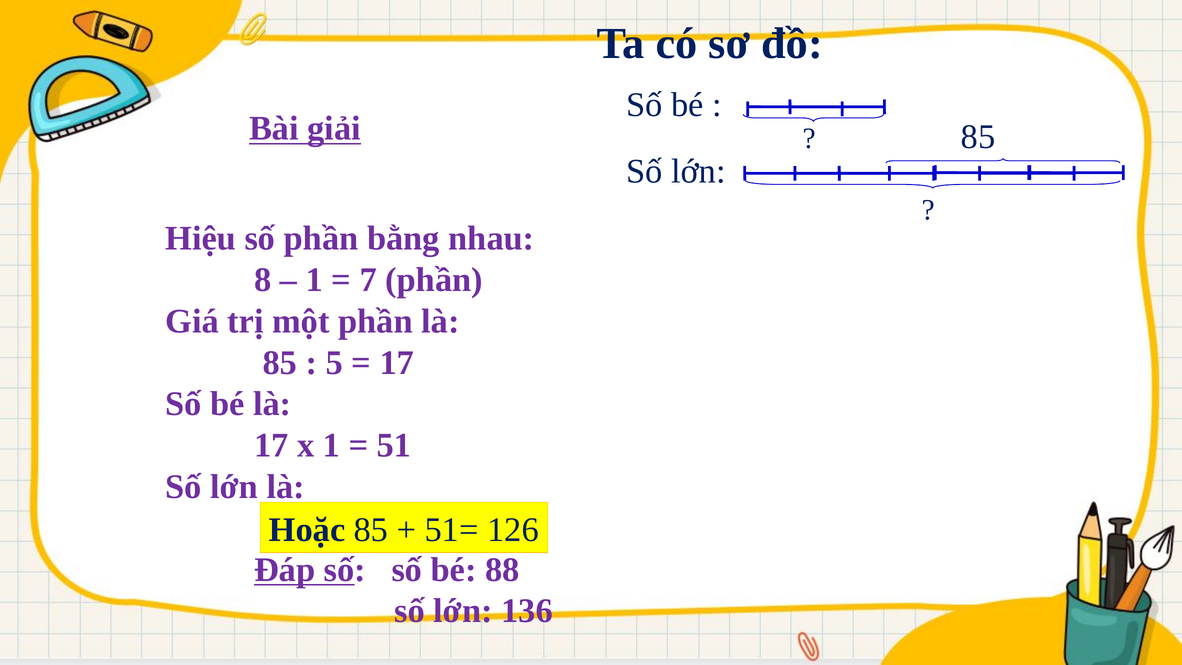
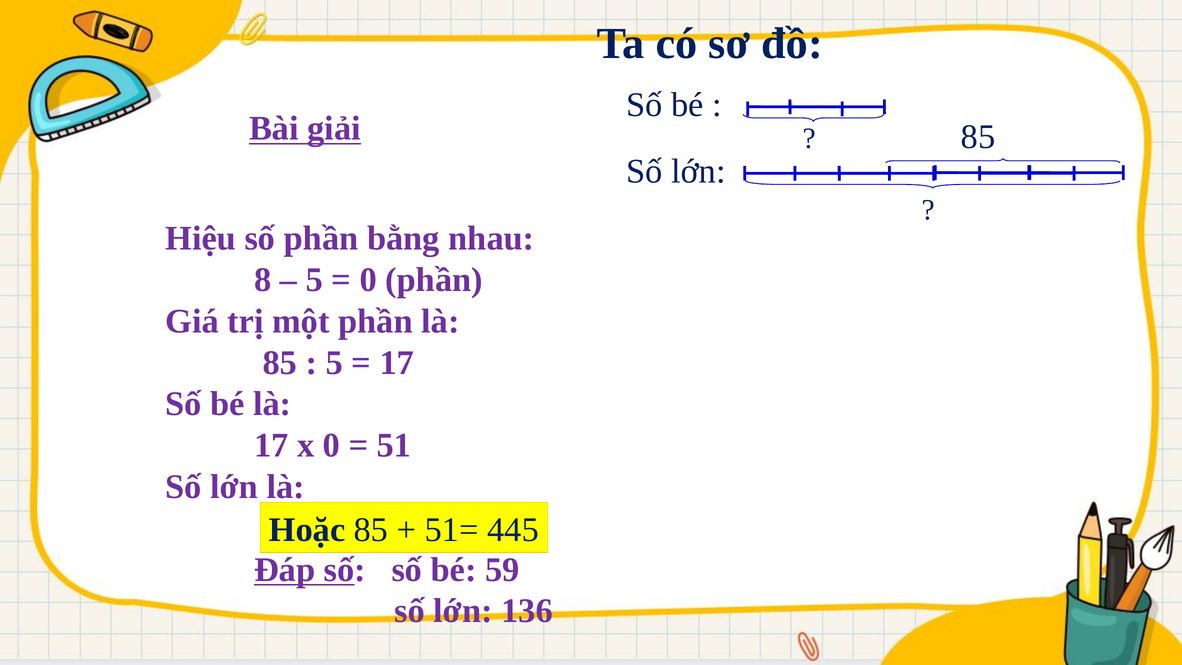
1 at (314, 280): 1 -> 5
7 at (368, 280): 7 -> 0
x 1: 1 -> 0
126: 126 -> 445
88: 88 -> 59
